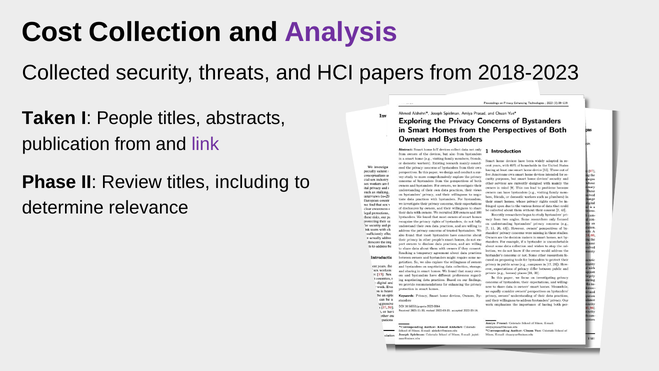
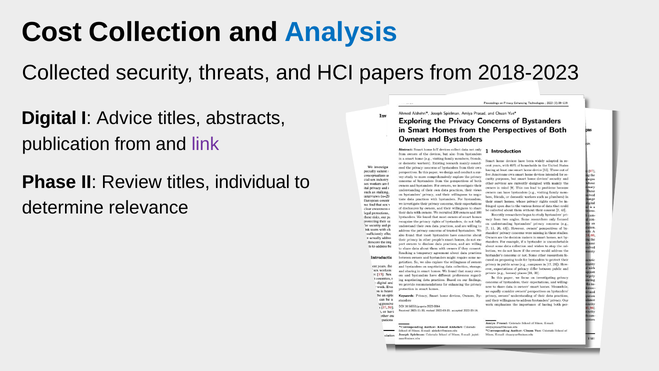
Analysis colour: purple -> blue
Taken: Taken -> Digital
People: People -> Advice
including: including -> individual
